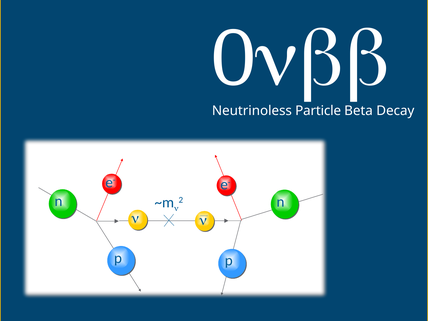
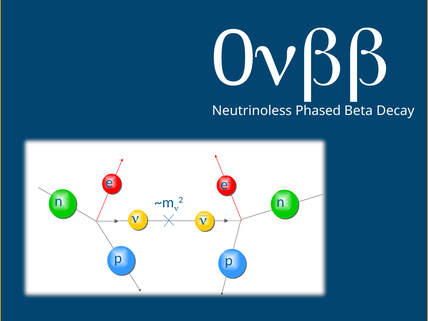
Particle: Particle -> Phased
